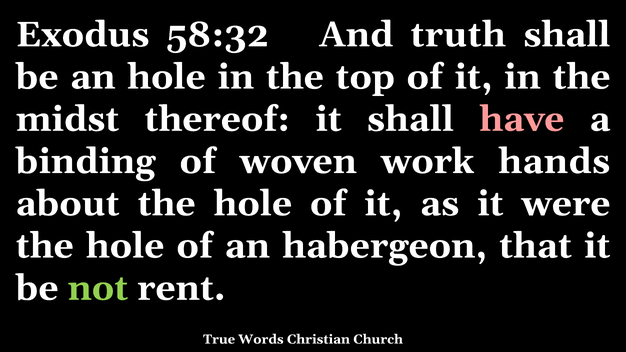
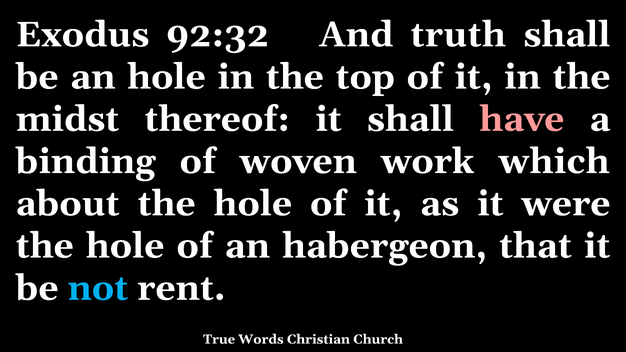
58:32: 58:32 -> 92:32
hands: hands -> which
not colour: light green -> light blue
